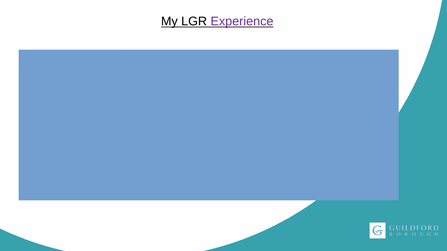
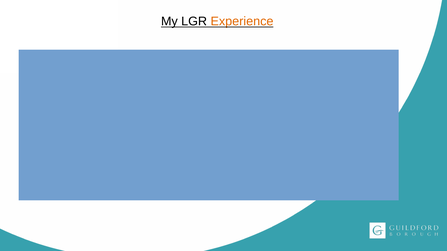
Experience colour: purple -> orange
